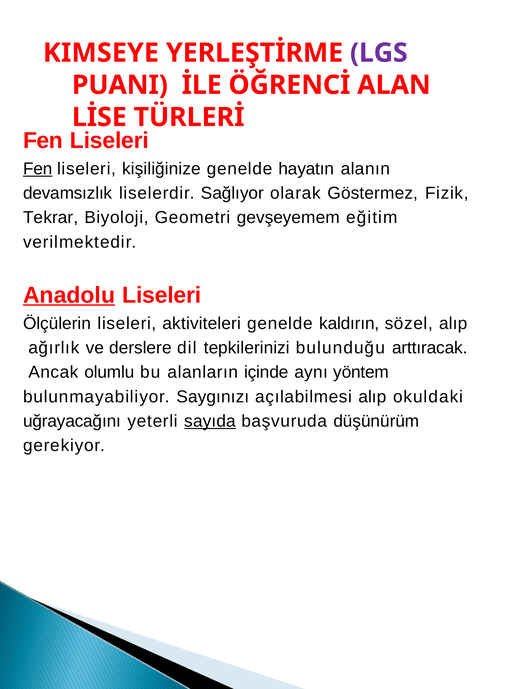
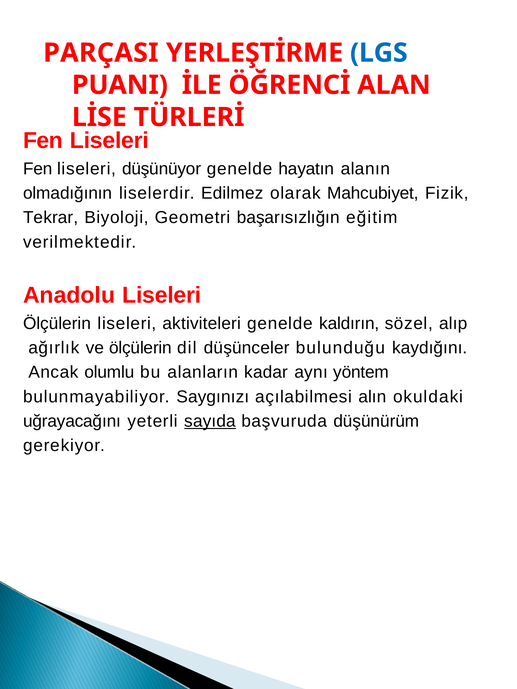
KIMSEYE: KIMSEYE -> PARÇASI
LGS colour: purple -> blue
Fen at (38, 169) underline: present -> none
kişiliğinize: kişiliğinize -> düşünüyor
devamsızlık: devamsızlık -> olmadığının
Sağlıyor: Sağlıyor -> Edilmez
Göstermez: Göstermez -> Mahcubiyet
gevşeyemem: gevşeyemem -> başarısızlığın
Anadolu underline: present -> none
ve derslere: derslere -> ölçülerin
tepkilerinizi: tepkilerinizi -> düşünceler
arttıracak: arttıracak -> kaydığını
içinde: içinde -> kadar
açılabilmesi alıp: alıp -> alın
